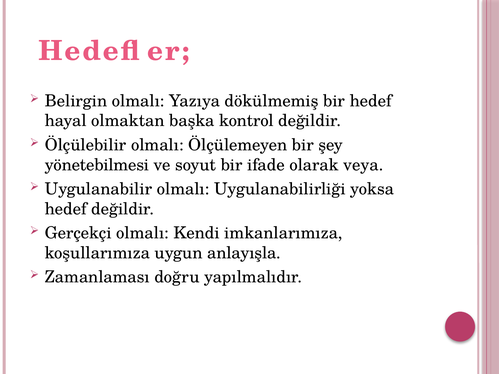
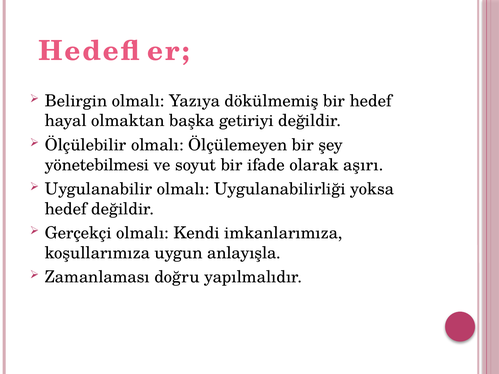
kontrol: kontrol -> getiriyi
veya: veya -> aşırı
